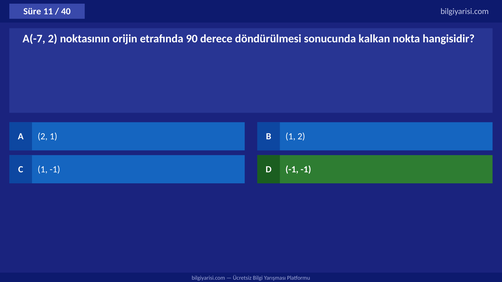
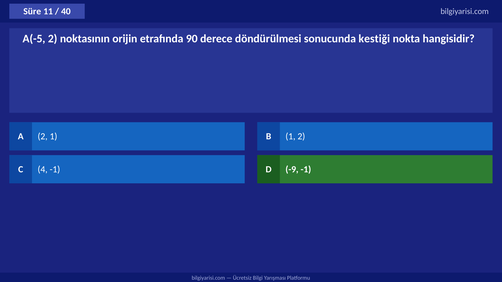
A(-7: A(-7 -> A(-5
kalkan: kalkan -> kestiği
C 1: 1 -> 4
D -1: -1 -> -9
